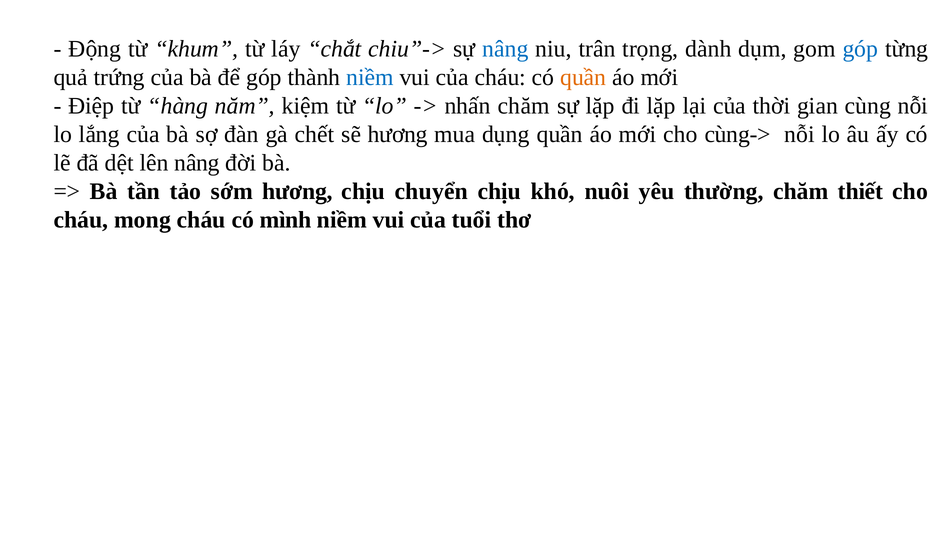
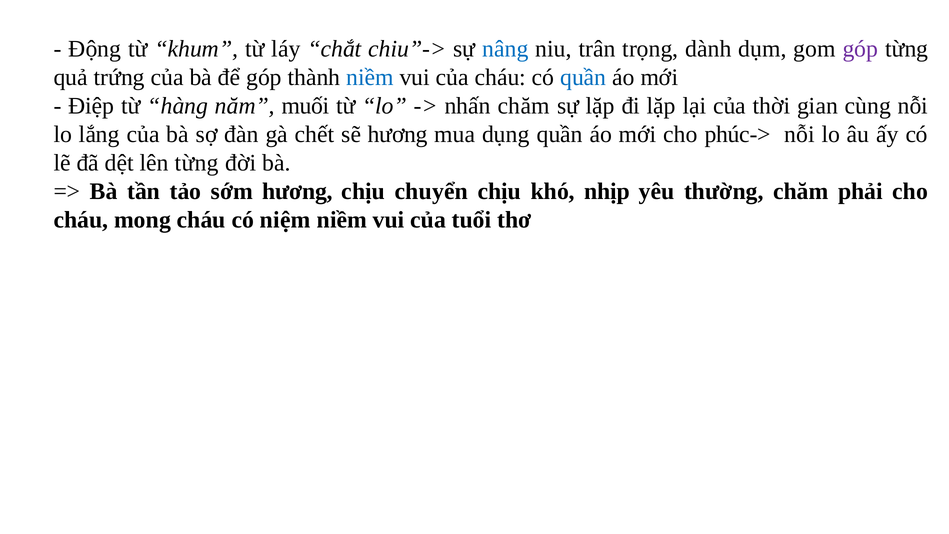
góp at (860, 49) colour: blue -> purple
quần at (583, 77) colour: orange -> blue
kiệm: kiệm -> muối
cùng->: cùng-> -> phúc->
lên nâng: nâng -> từng
nuôi: nuôi -> nhịp
thiết: thiết -> phải
mình: mình -> niệm
